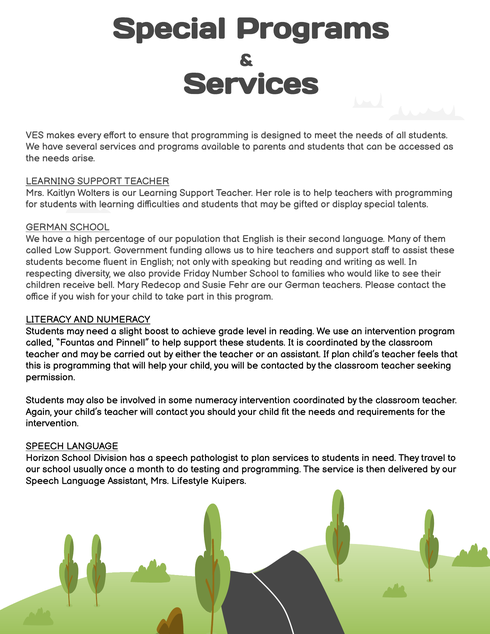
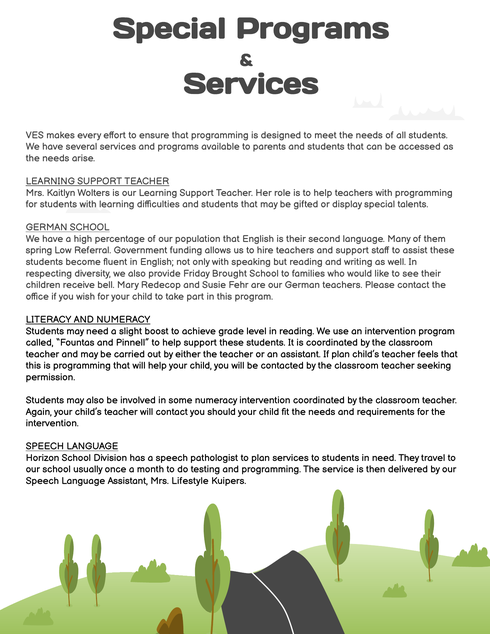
called at (39, 251): called -> spring
Low Support: Support -> Referral
Number: Number -> Brought
